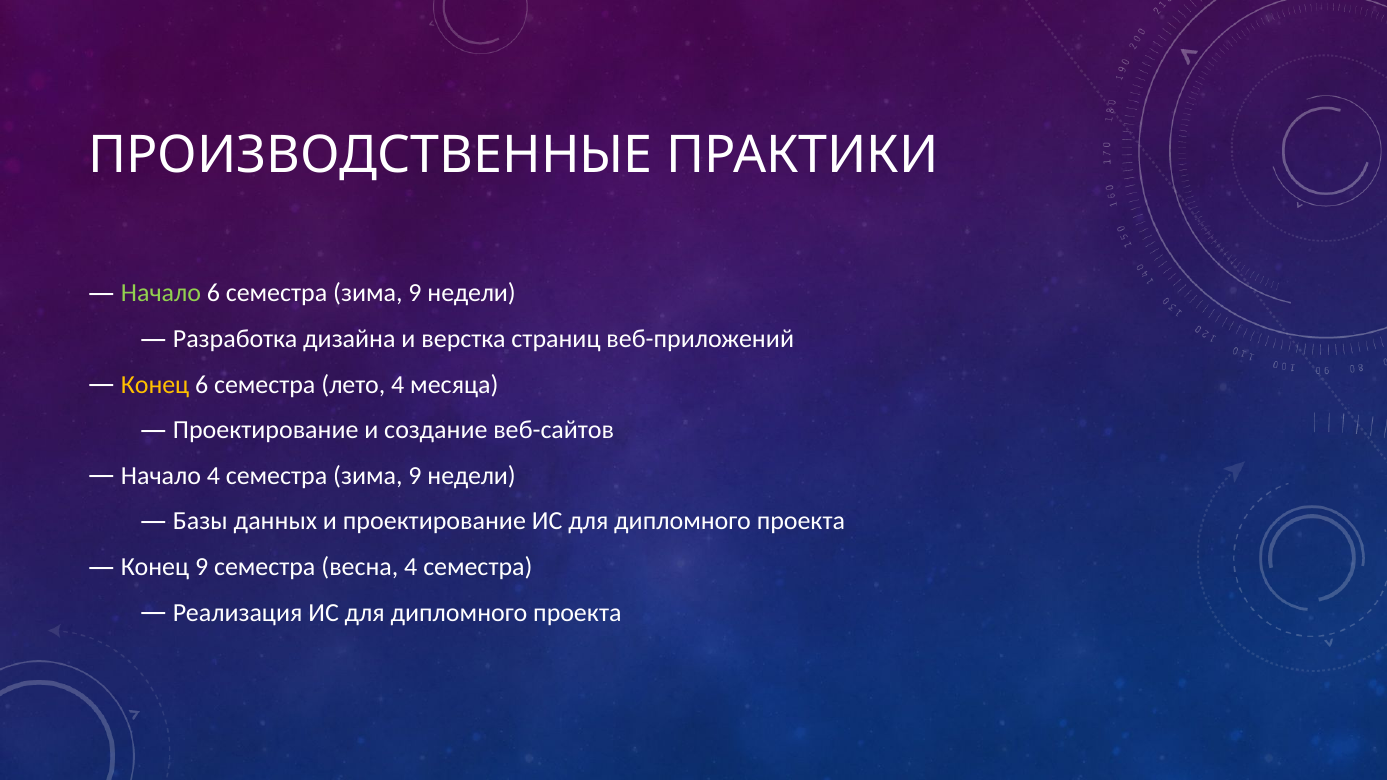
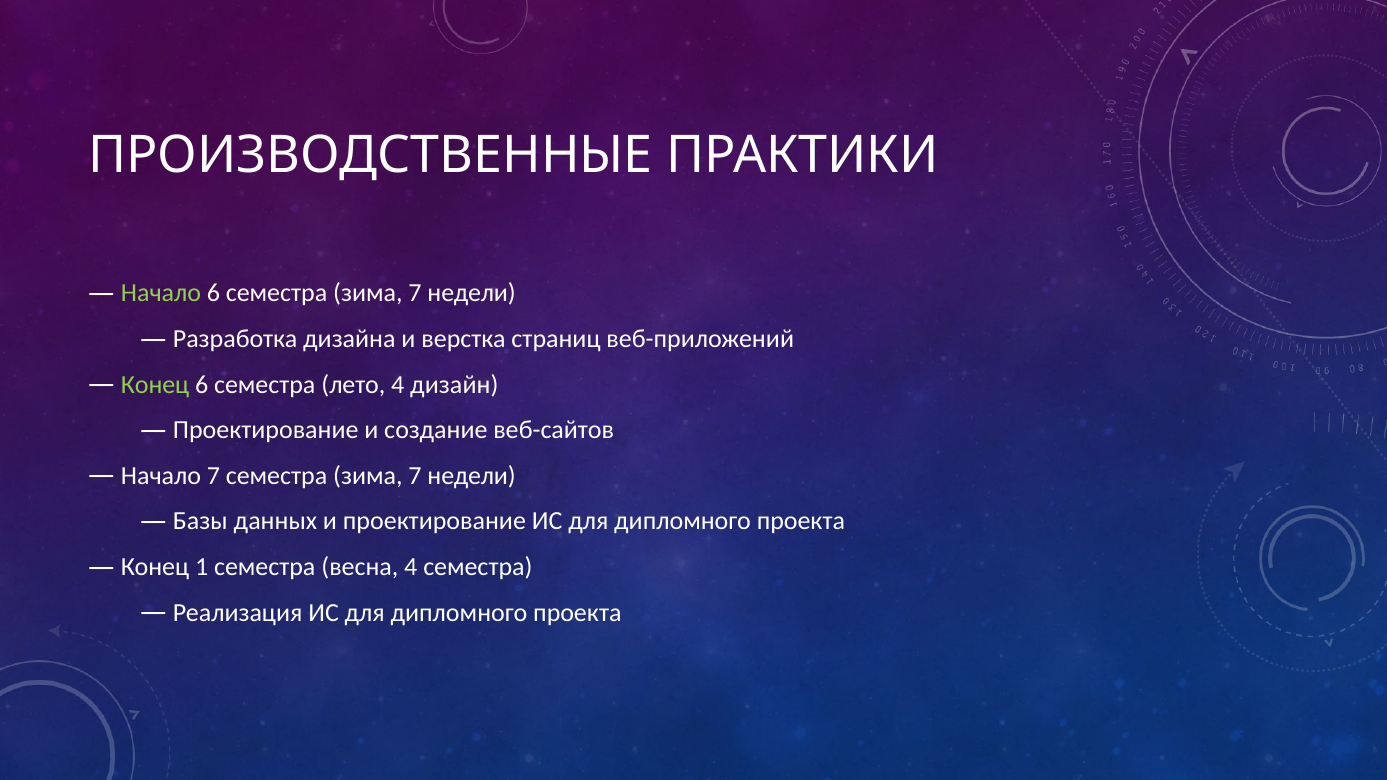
6 семестра зима 9: 9 -> 7
Конец at (155, 385) colour: yellow -> light green
месяца: месяца -> дизайн
Начало 4: 4 -> 7
9 at (415, 476): 9 -> 7
Конец 9: 9 -> 1
